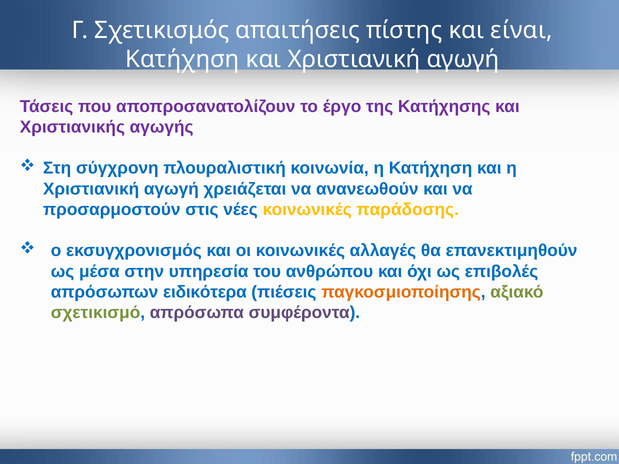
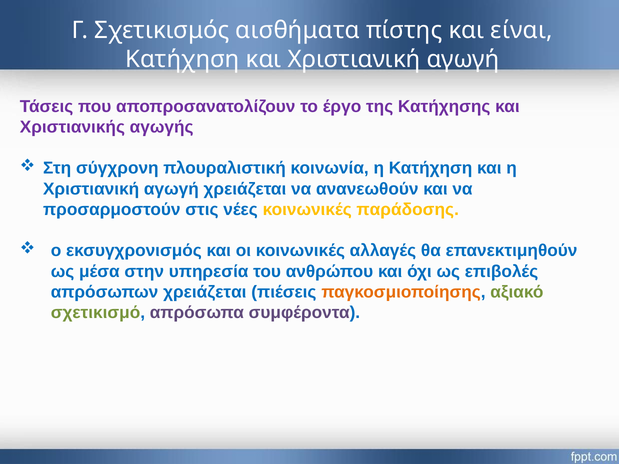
απαιτήσεις: απαιτήσεις -> αισθήματα
απρόσωπων ειδικότερα: ειδικότερα -> χρειάζεται
